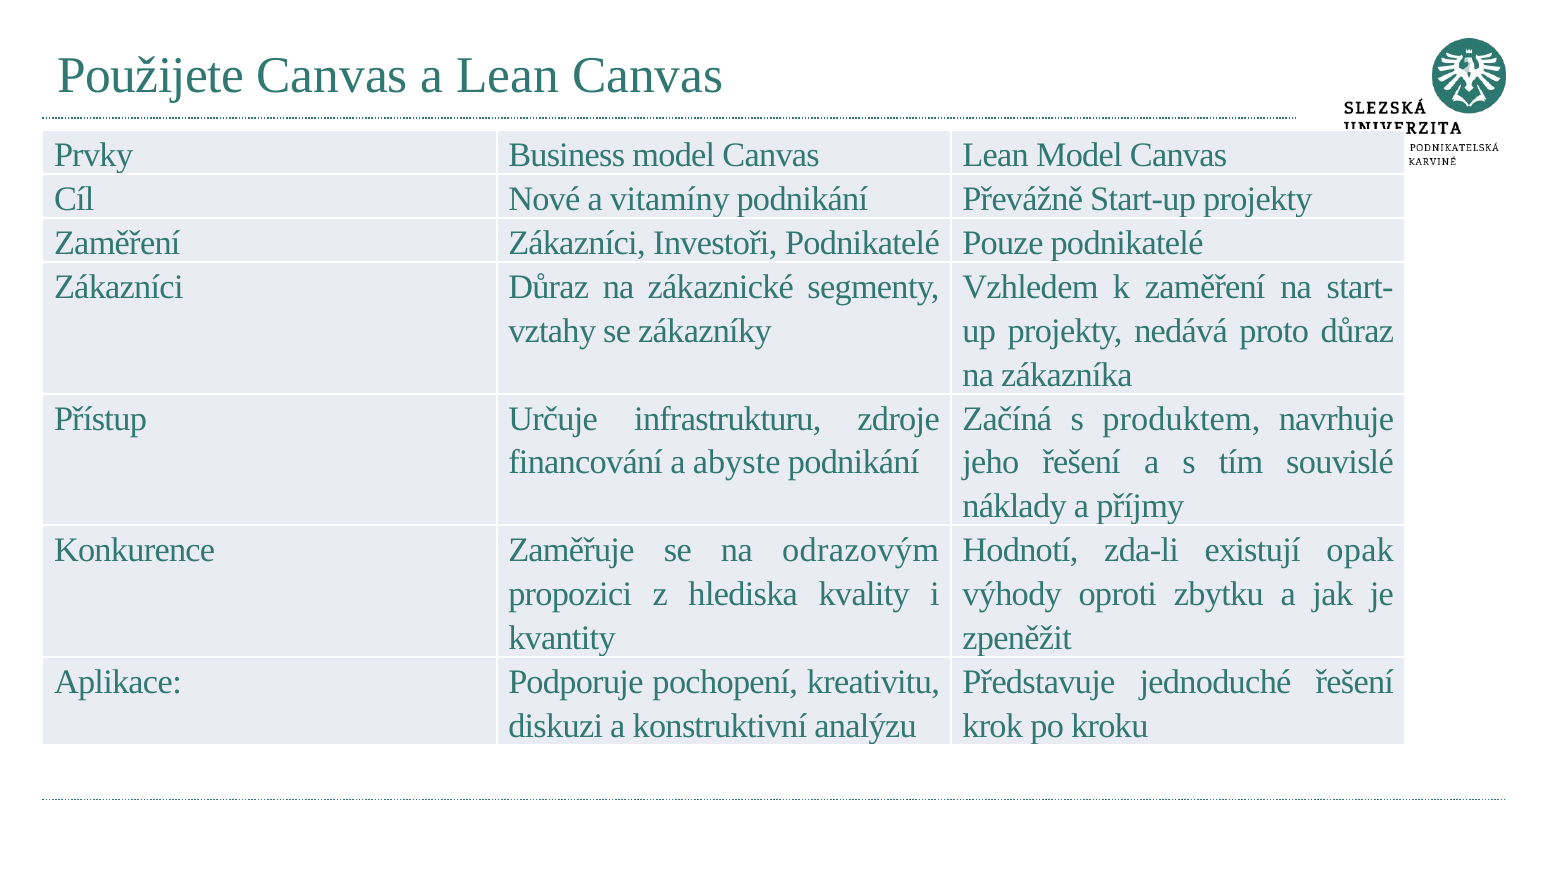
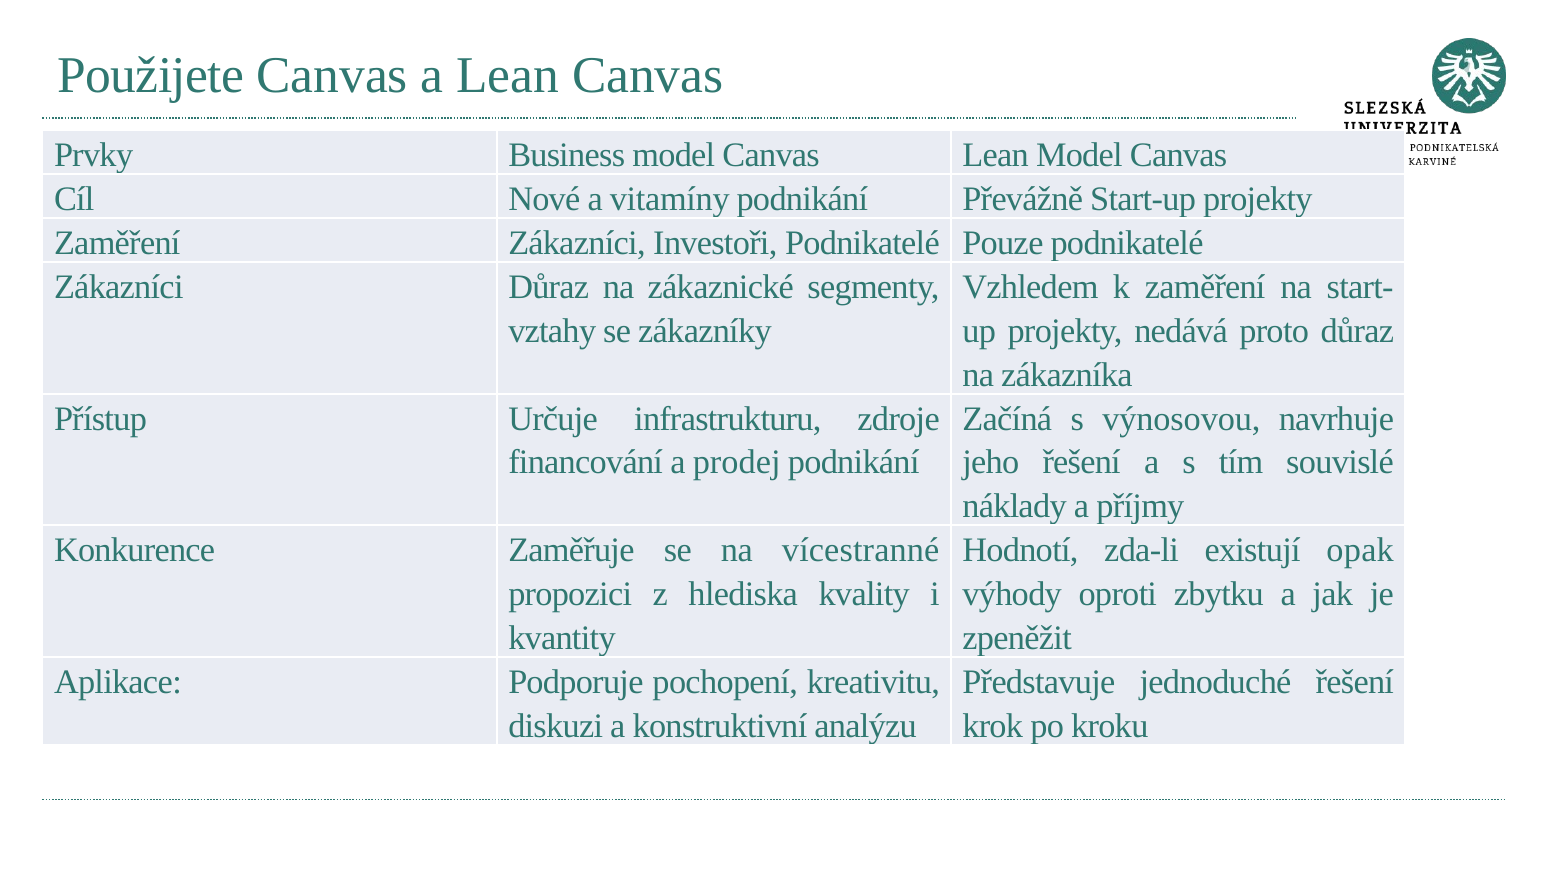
produktem: produktem -> výnosovou
abyste: abyste -> prodej
odrazovým: odrazovým -> vícestranné
